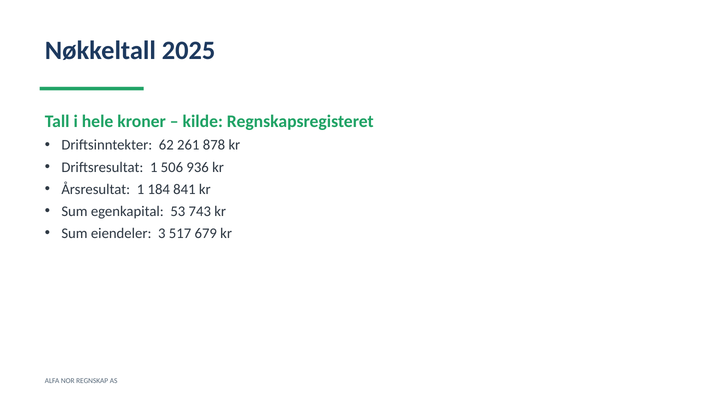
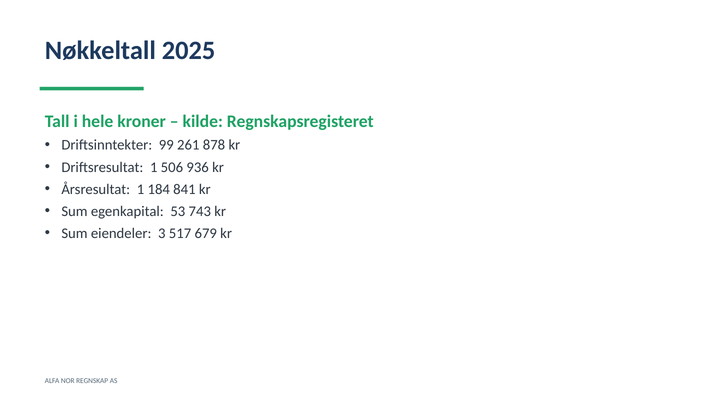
62: 62 -> 99
